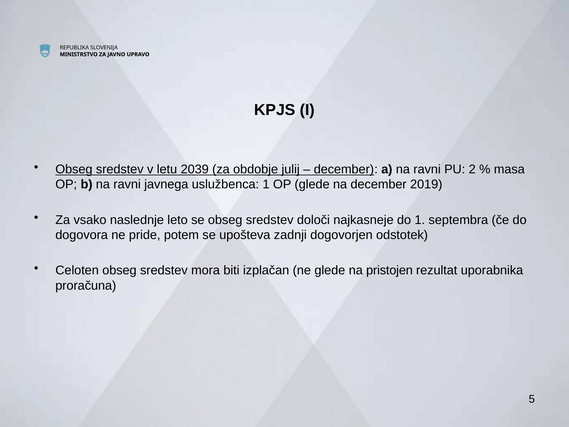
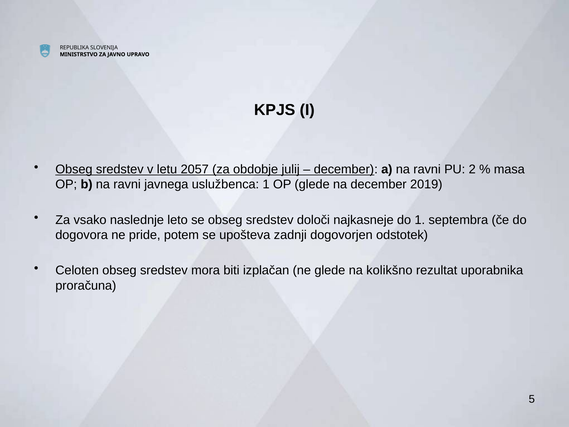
2039: 2039 -> 2057
pristojen: pristojen -> kolikšno
